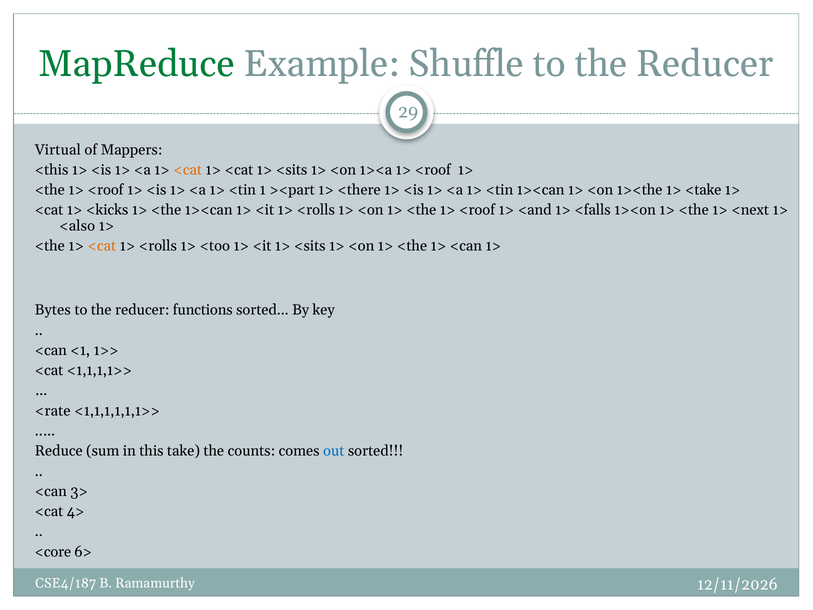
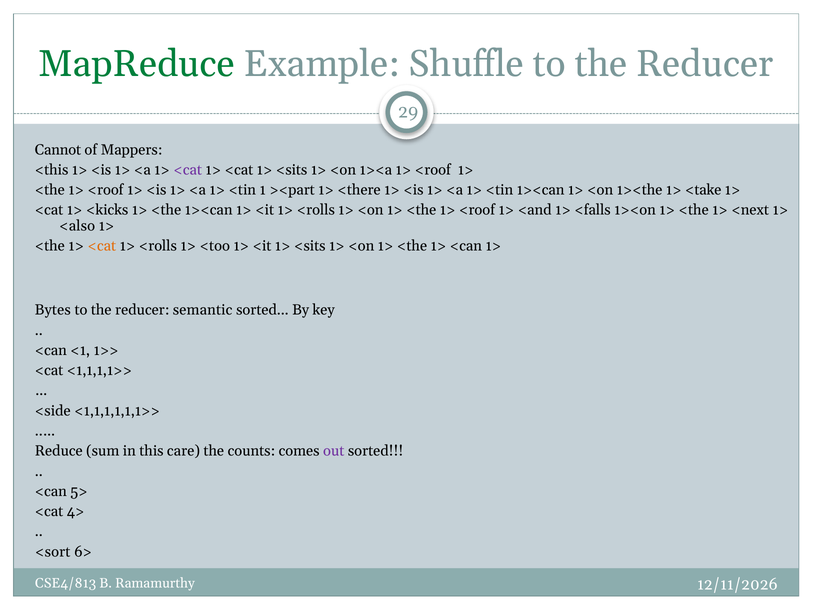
Virtual: Virtual -> Cannot
<cat at (188, 170) colour: orange -> purple
functions: functions -> semantic
<rate: <rate -> <side
take: take -> care
out colour: blue -> purple
3>: 3> -> 5>
<core: <core -> <sort
CSE4/187: CSE4/187 -> CSE4/813
